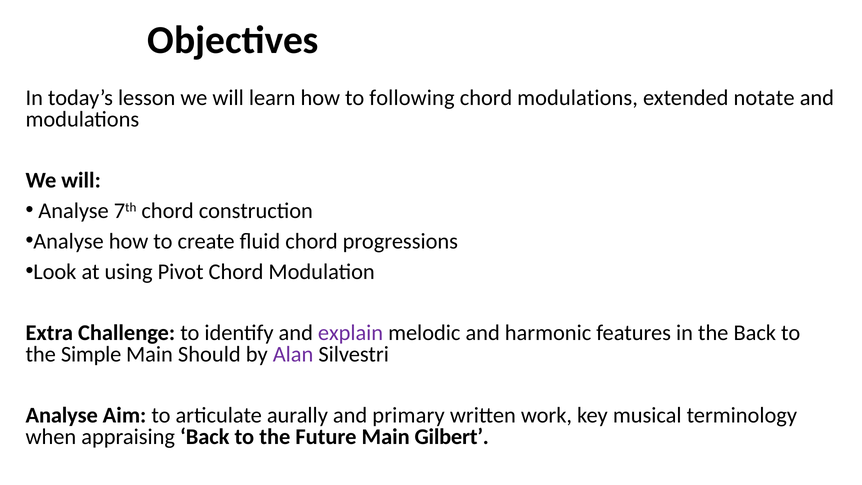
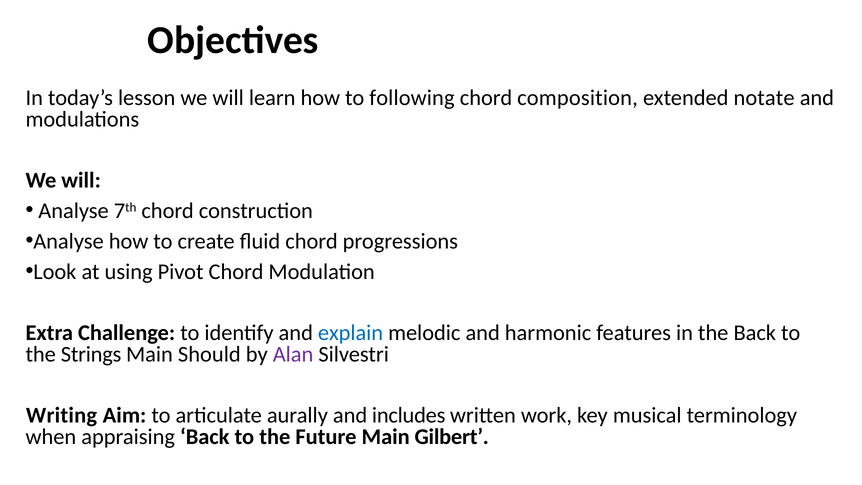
chord modulations: modulations -> composition
explain colour: purple -> blue
Simple: Simple -> Strings
Analyse at (62, 415): Analyse -> Writing
primary: primary -> includes
